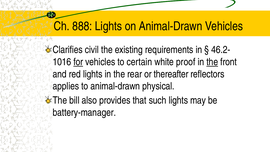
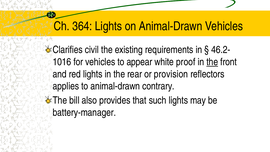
888: 888 -> 364
for underline: present -> none
certain: certain -> appear
thereafter: thereafter -> provision
physical: physical -> contrary
